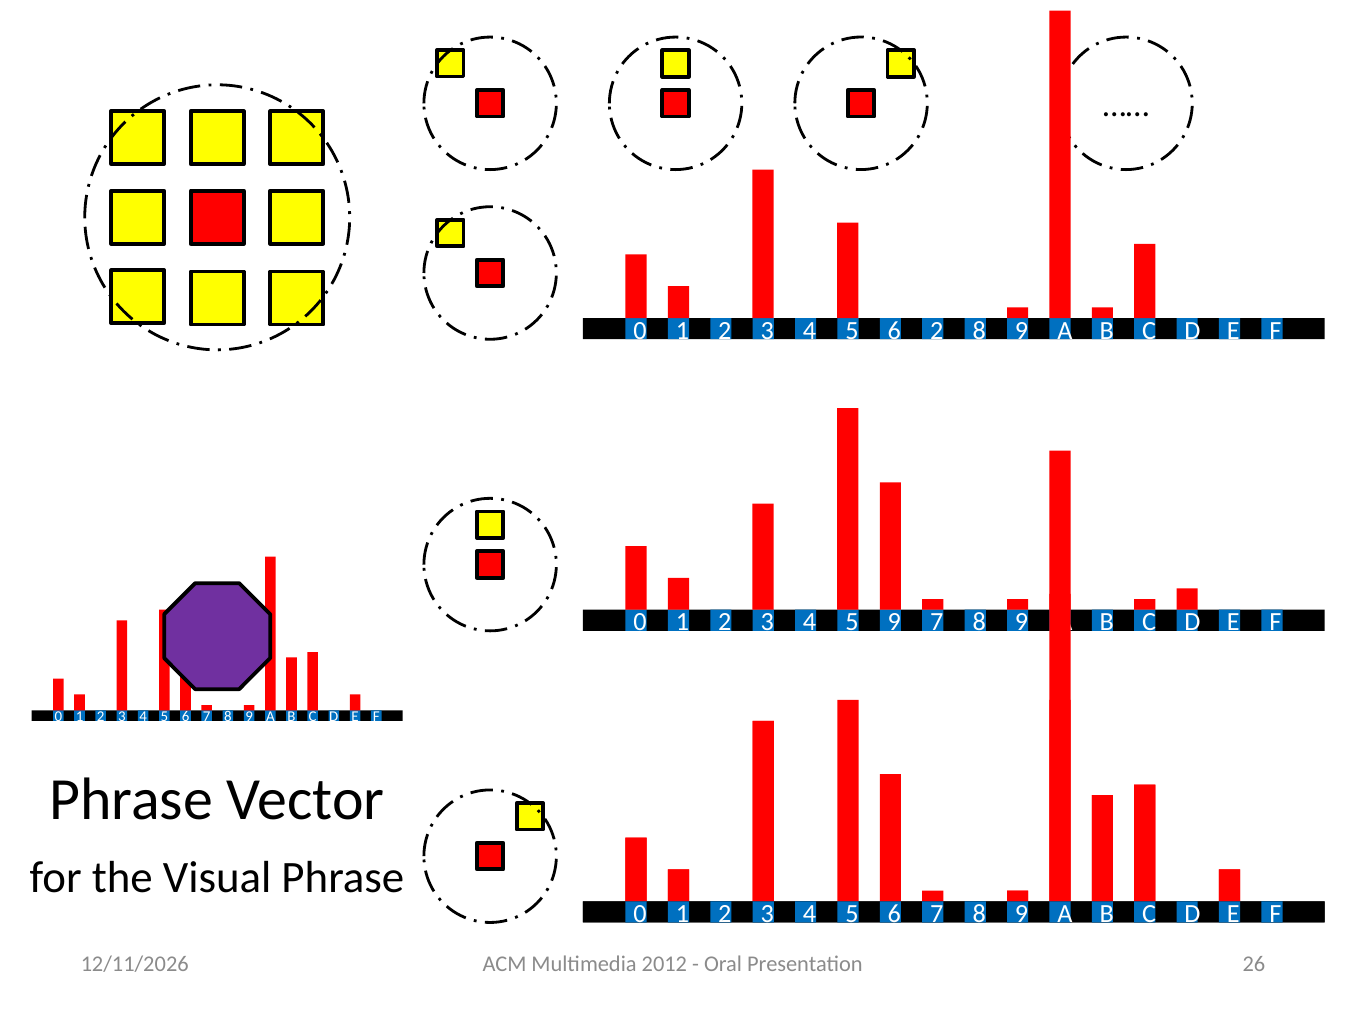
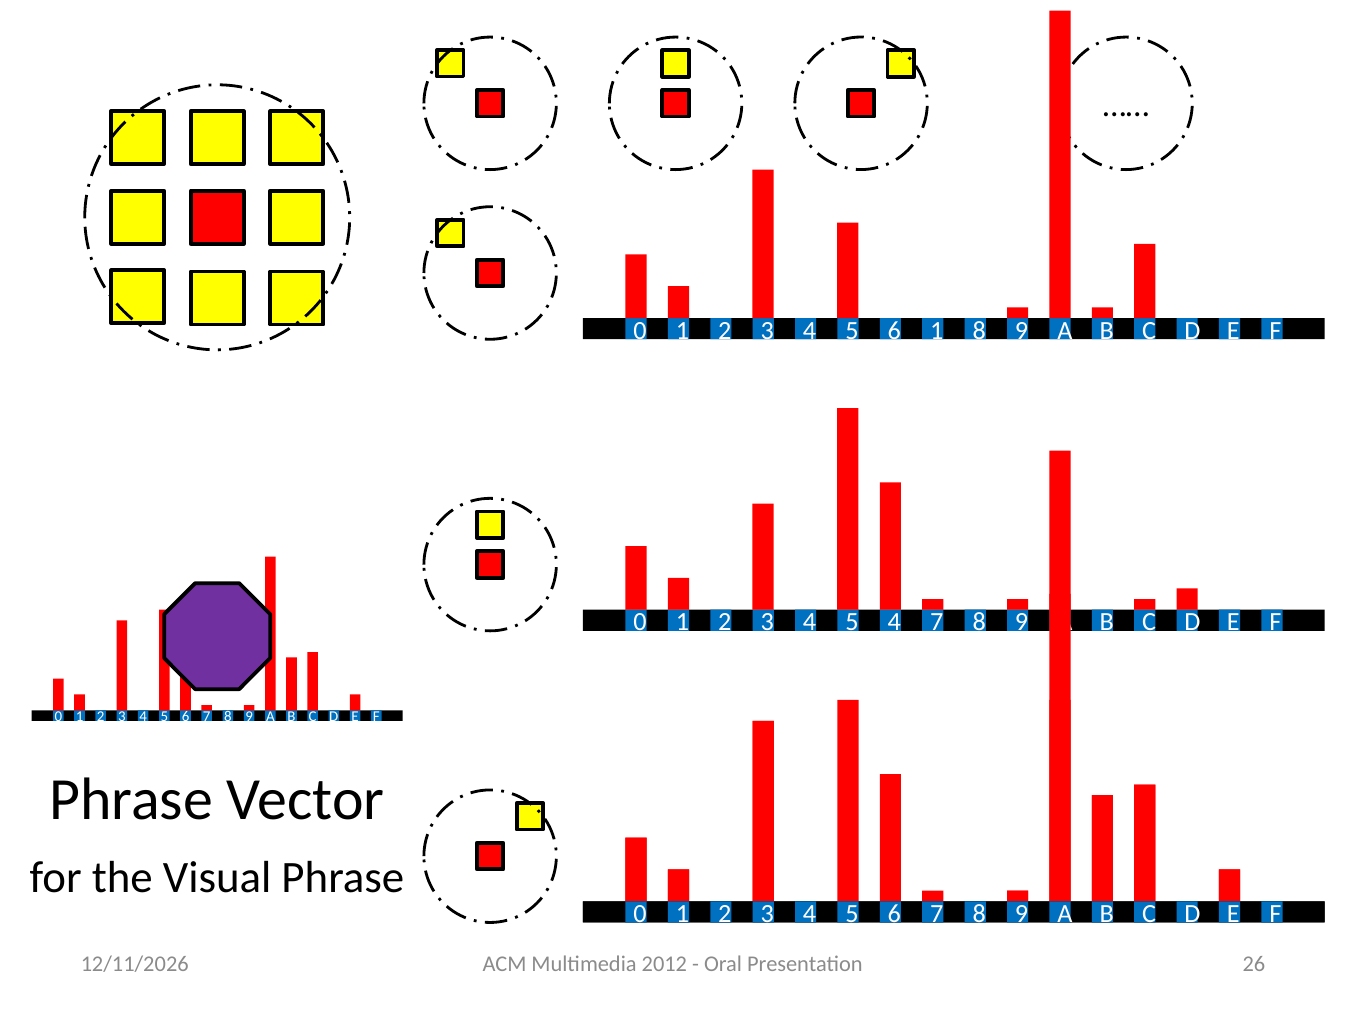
6 2: 2 -> 1
5 9: 9 -> 4
